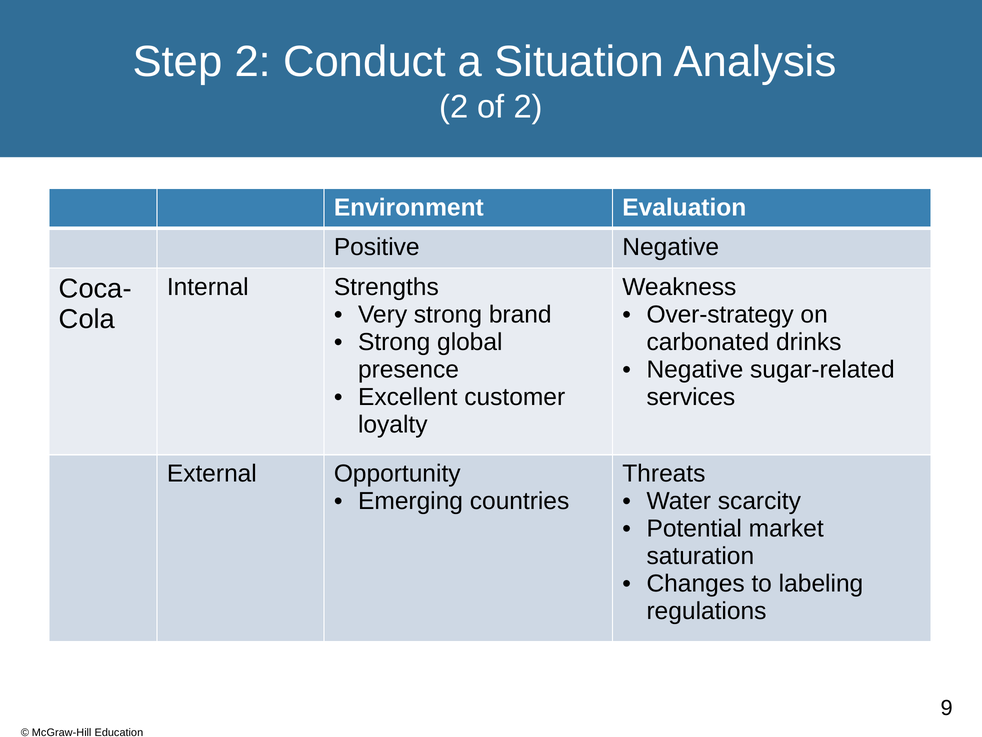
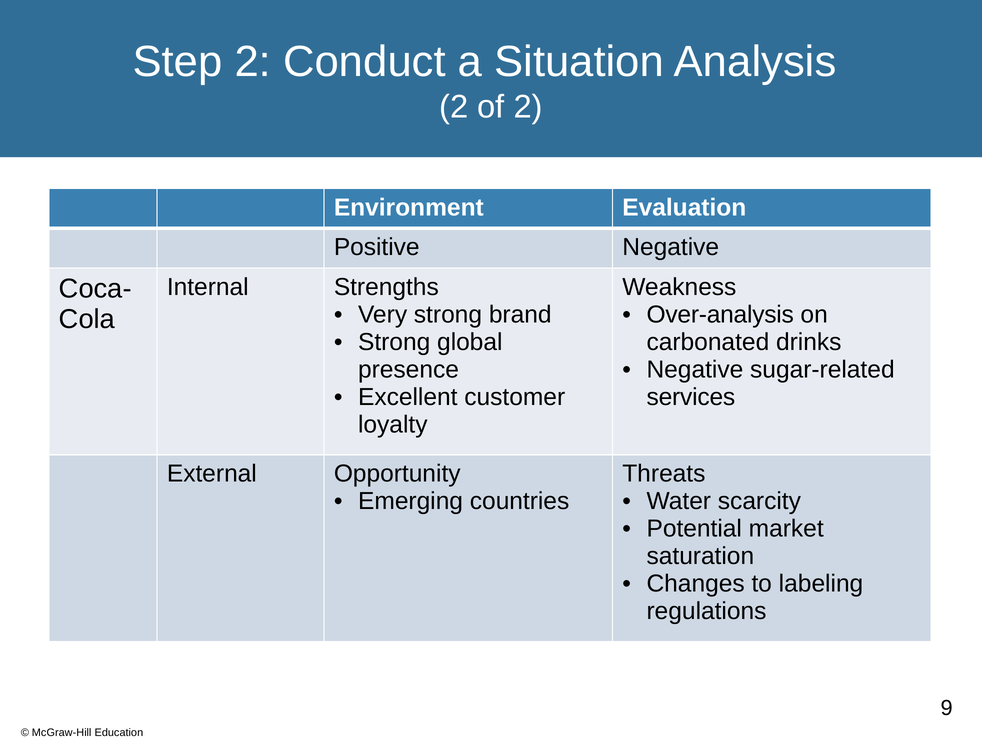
Over-strategy: Over-strategy -> Over-analysis
